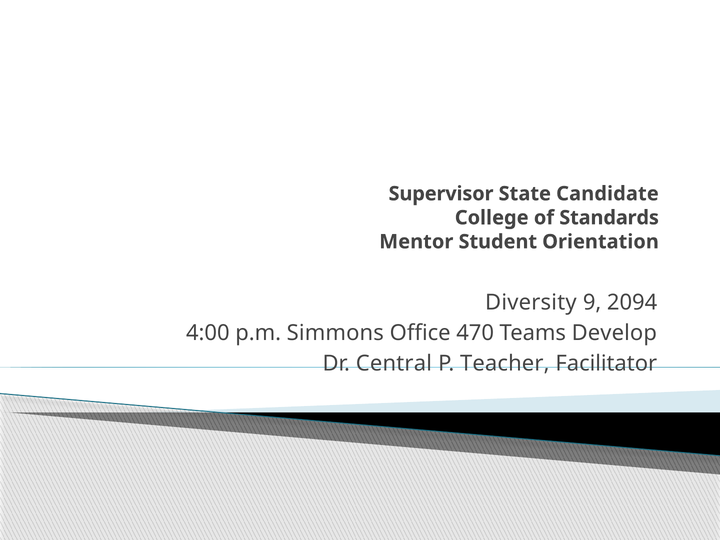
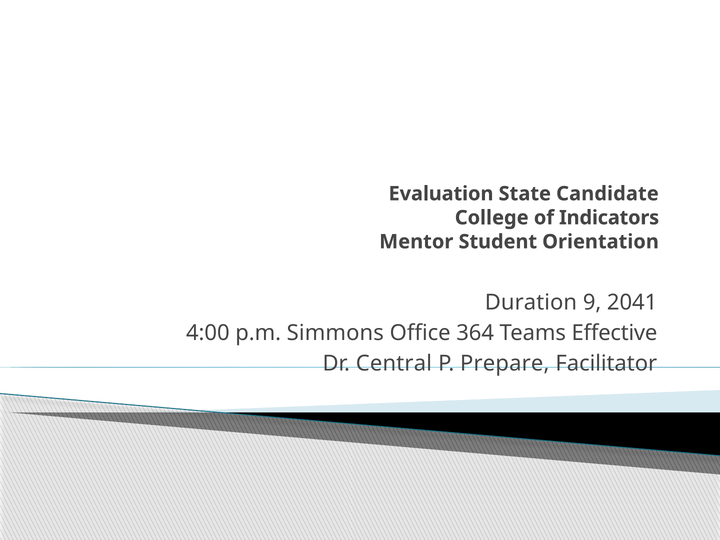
Supervisor: Supervisor -> Evaluation
Standards: Standards -> Indicators
Diversity: Diversity -> Duration
2094: 2094 -> 2041
470: 470 -> 364
Develop: Develop -> Effective
Teacher: Teacher -> Prepare
